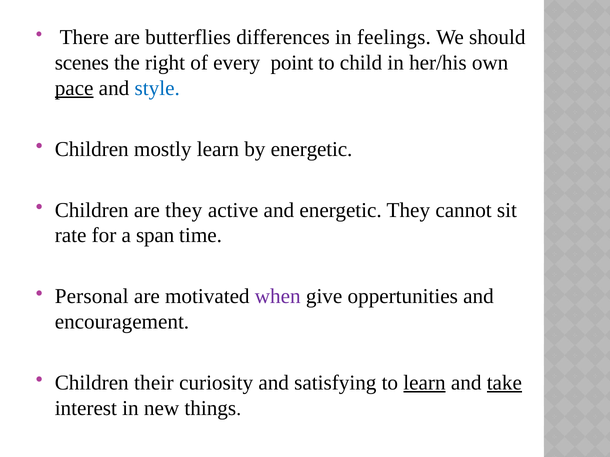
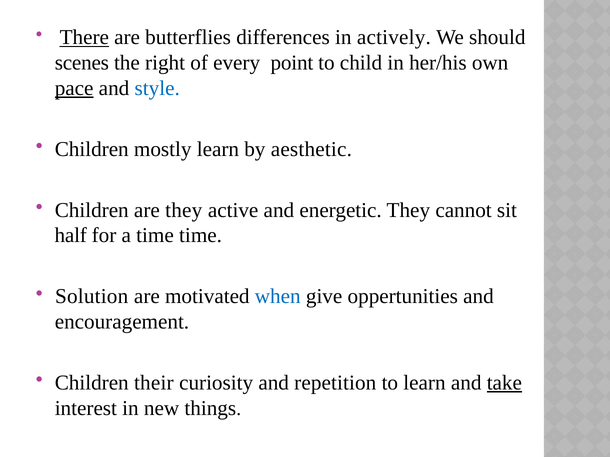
There underline: none -> present
feelings: feelings -> actively
by energetic: energetic -> aesthetic
rate: rate -> half
a span: span -> time
Personal: Personal -> Solution
when colour: purple -> blue
satisfying: satisfying -> repetition
learn at (424, 383) underline: present -> none
